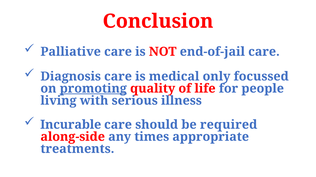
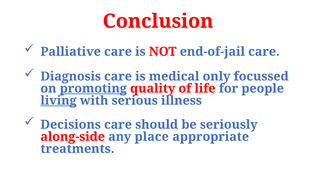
living underline: none -> present
Incurable: Incurable -> Decisions
required: required -> seriously
times: times -> place
